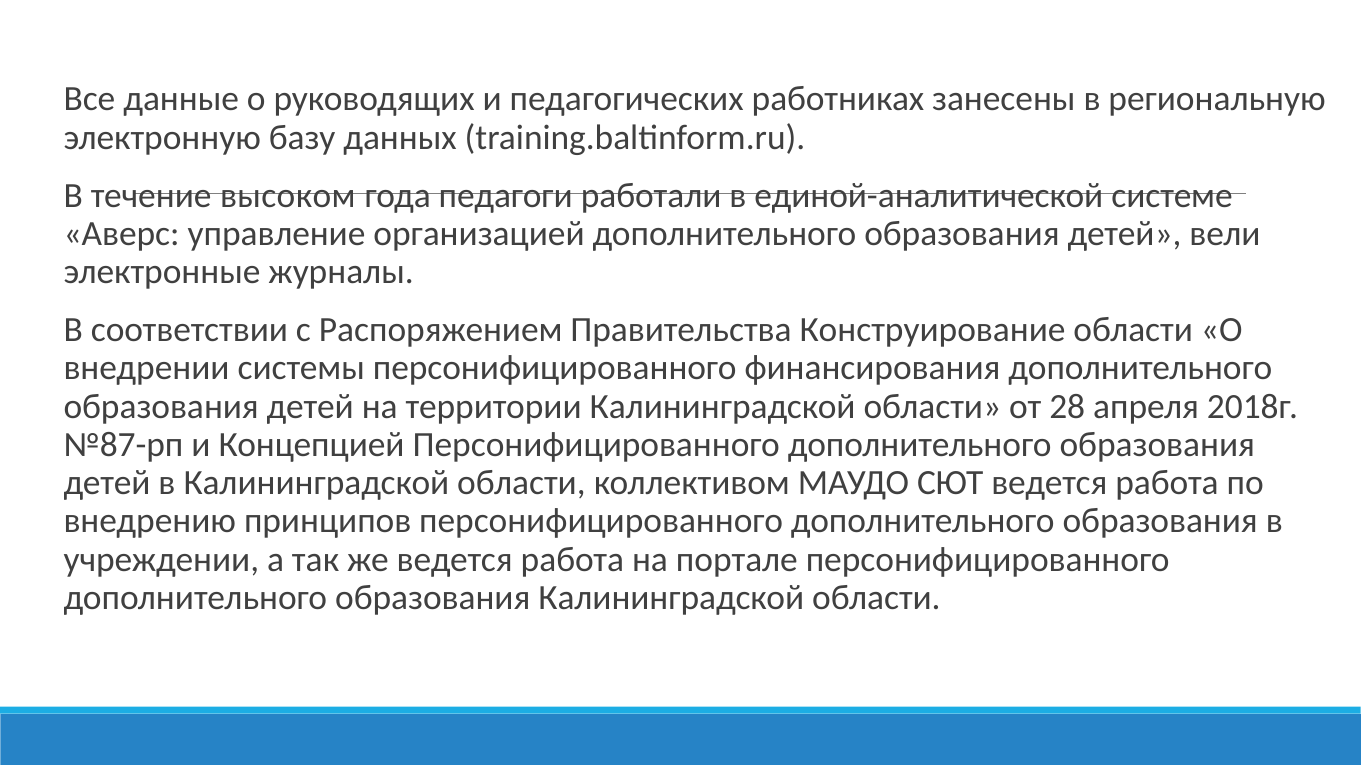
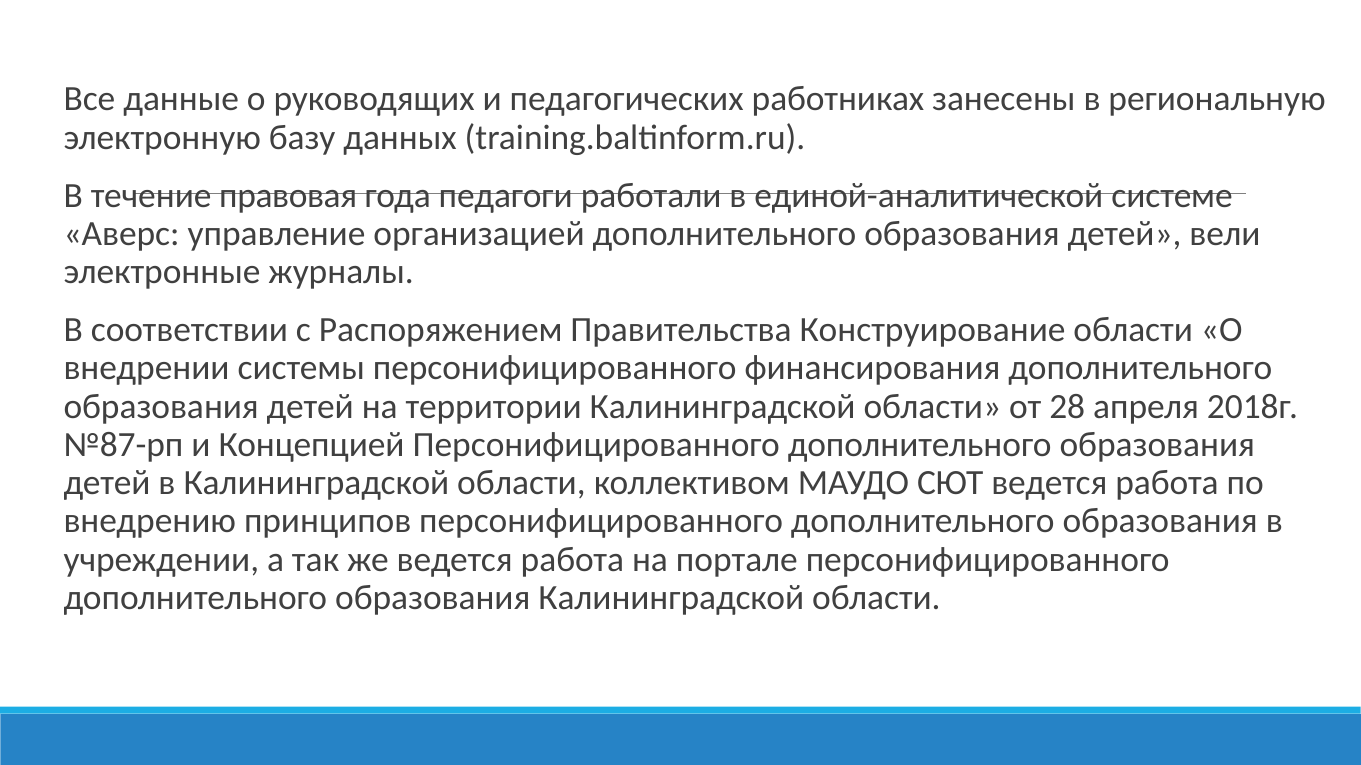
высоком: высоком -> правовая
